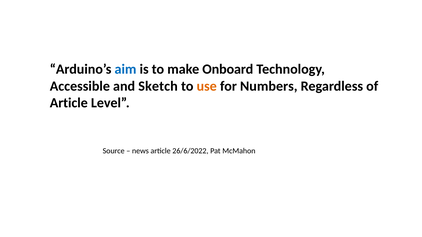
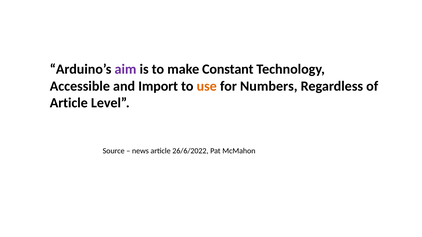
aim colour: blue -> purple
Onboard: Onboard -> Constant
Sketch: Sketch -> Import
